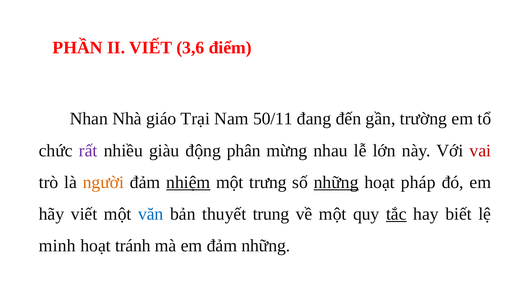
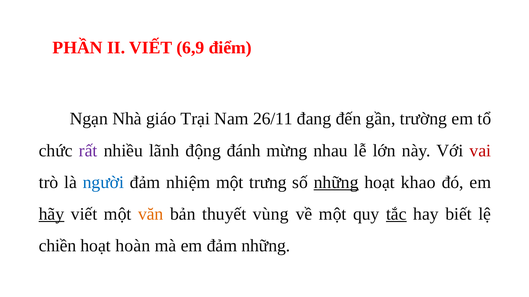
3,6: 3,6 -> 6,9
Nhan: Nhan -> Ngạn
50/11: 50/11 -> 26/11
giàu: giàu -> lãnh
phân: phân -> đánh
người colour: orange -> blue
nhiệm underline: present -> none
pháp: pháp -> khao
hãy underline: none -> present
văn colour: blue -> orange
trung: trung -> vùng
minh: minh -> chiền
tránh: tránh -> hoàn
